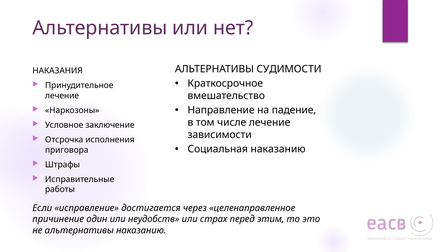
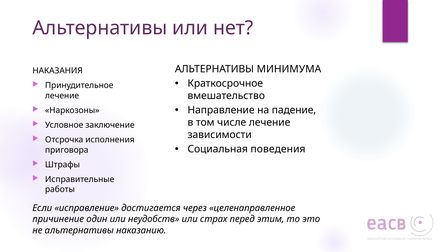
СУДИМОСТИ: СУДИМОСТИ -> МИНИМУМА
Социальная наказанию: наказанию -> поведения
